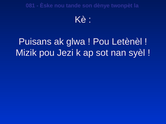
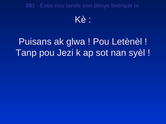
Mizik: Mizik -> Tanp
